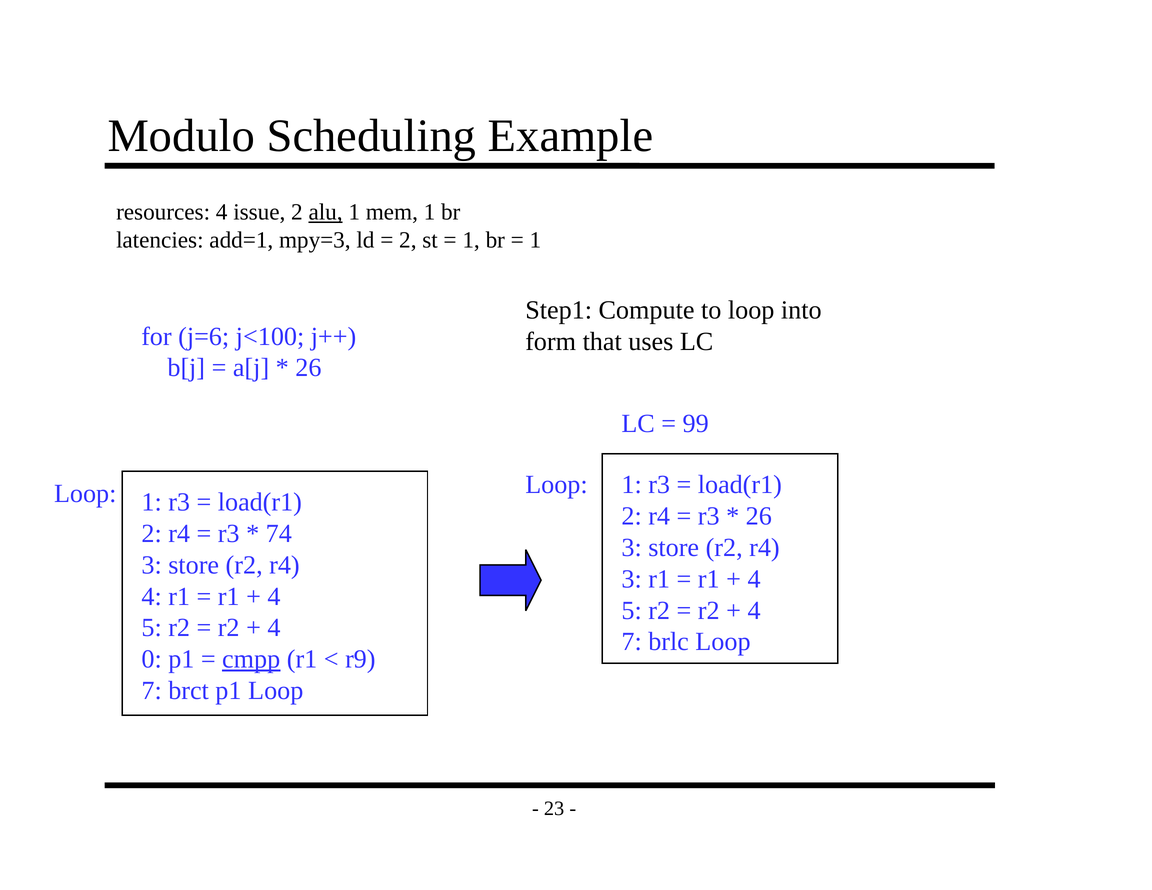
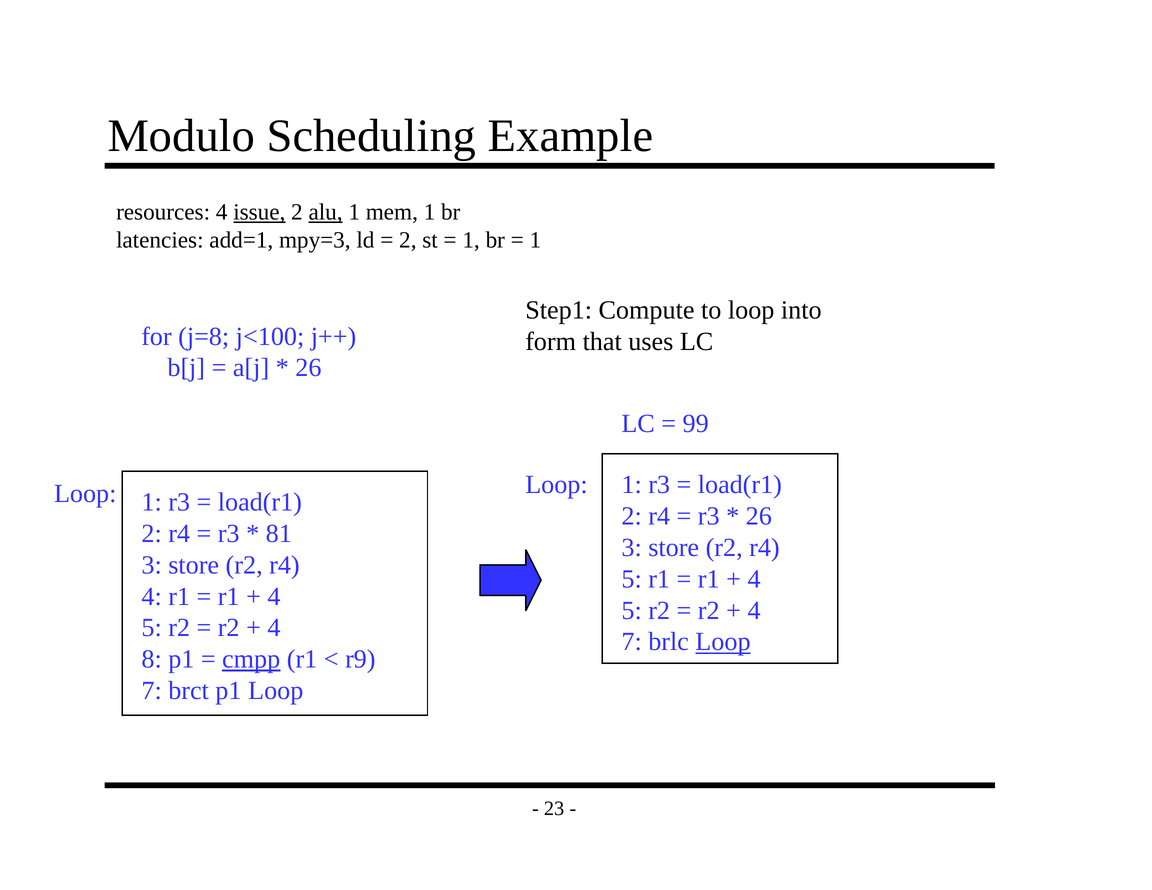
issue underline: none -> present
j=6: j=6 -> j=8
74: 74 -> 81
3 at (632, 579): 3 -> 5
Loop at (723, 642) underline: none -> present
0: 0 -> 8
